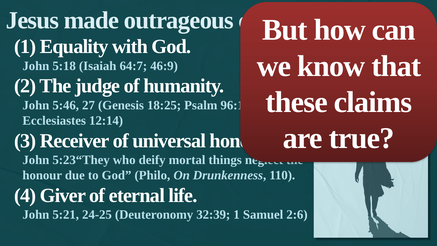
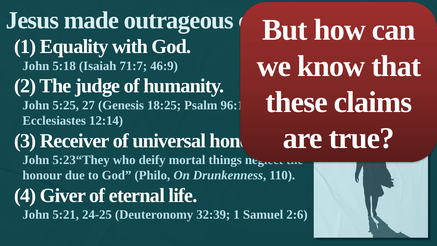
64:7: 64:7 -> 71:7
5:46: 5:46 -> 5:25
